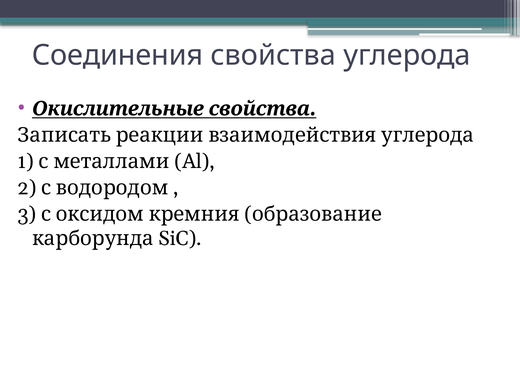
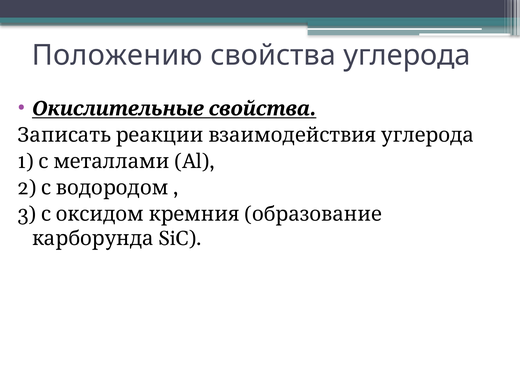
Соединения: Соединения -> Положению
